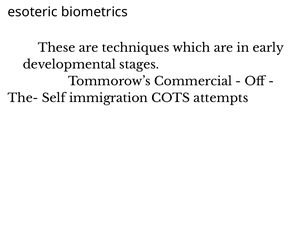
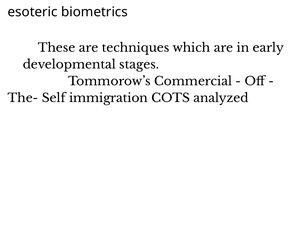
attempts: attempts -> analyzed
